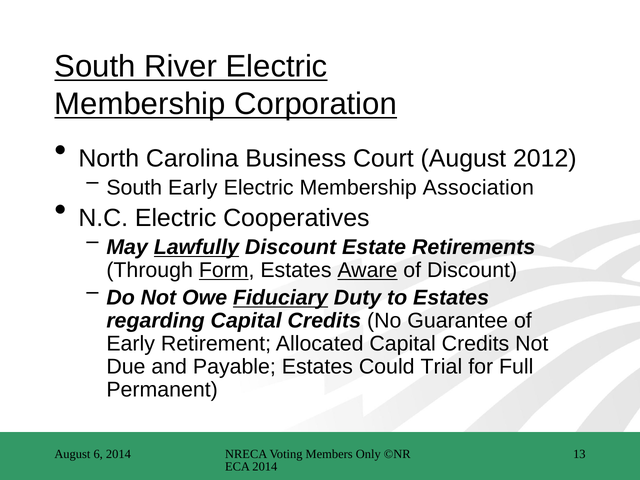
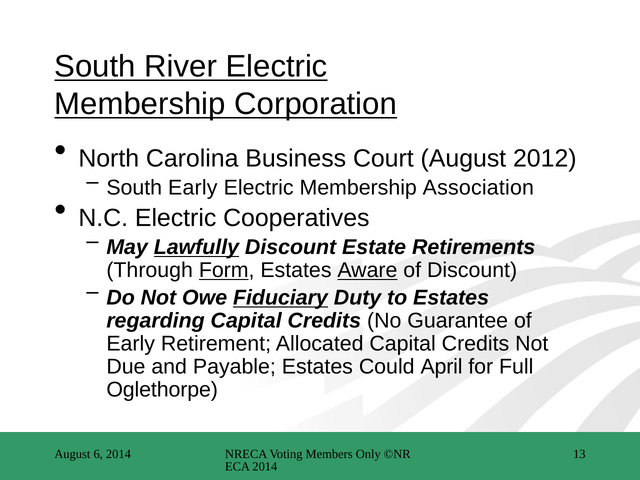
Trial: Trial -> April
Permanent: Permanent -> Oglethorpe
